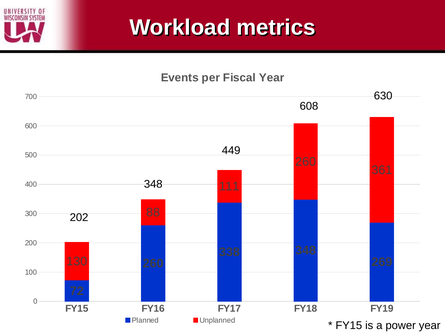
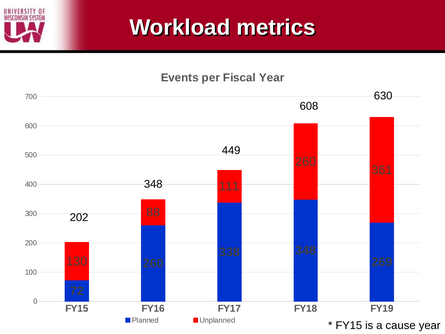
power: power -> cause
